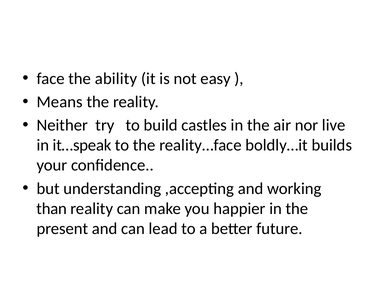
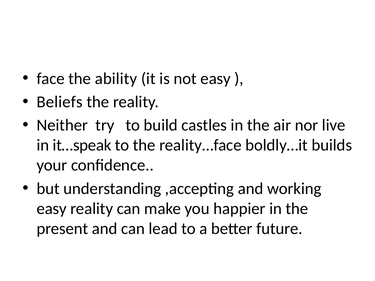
Means: Means -> Beliefs
than at (52, 209): than -> easy
